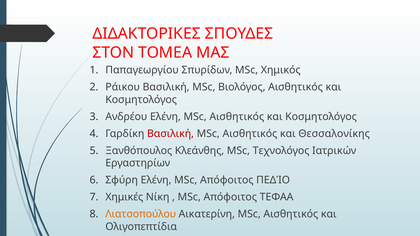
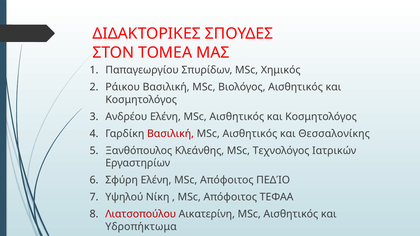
Χημικές: Χημικές -> Υψηλού
Λιατσοπούλου colour: orange -> red
Ολιγοπεπτίδια: Ολιγοπεπτίδια -> Υδροπήκτωμα
